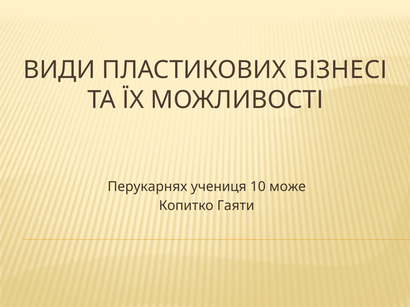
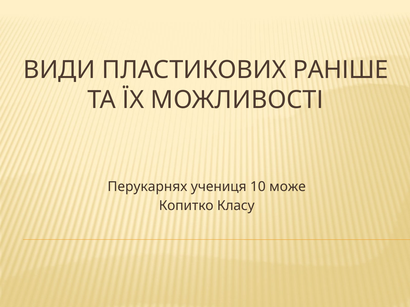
БІЗНЕСІ: БІЗНЕСІ -> РАНІШЕ
Гаяти: Гаяти -> Класу
